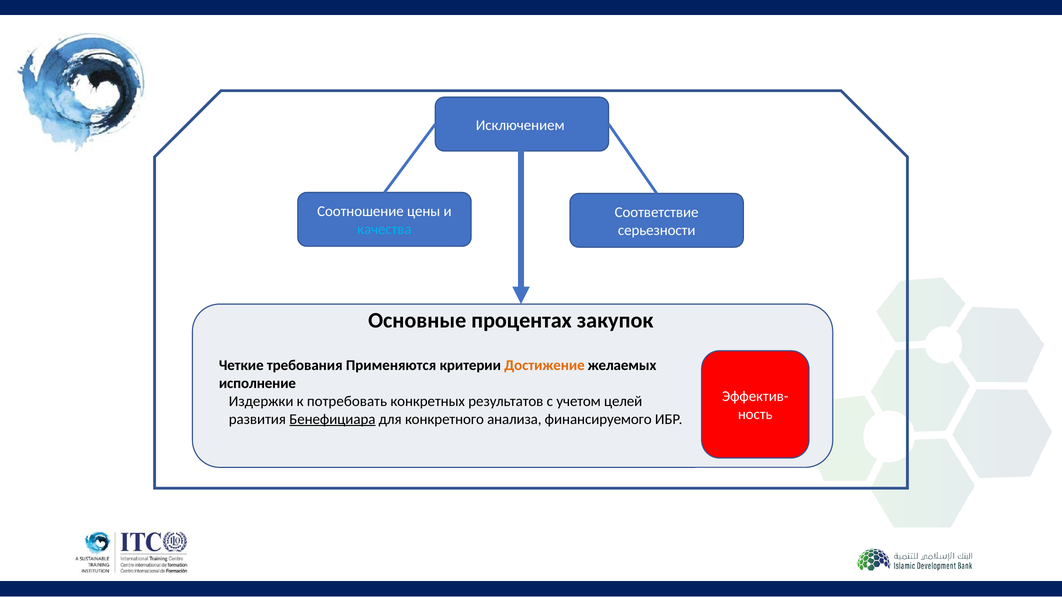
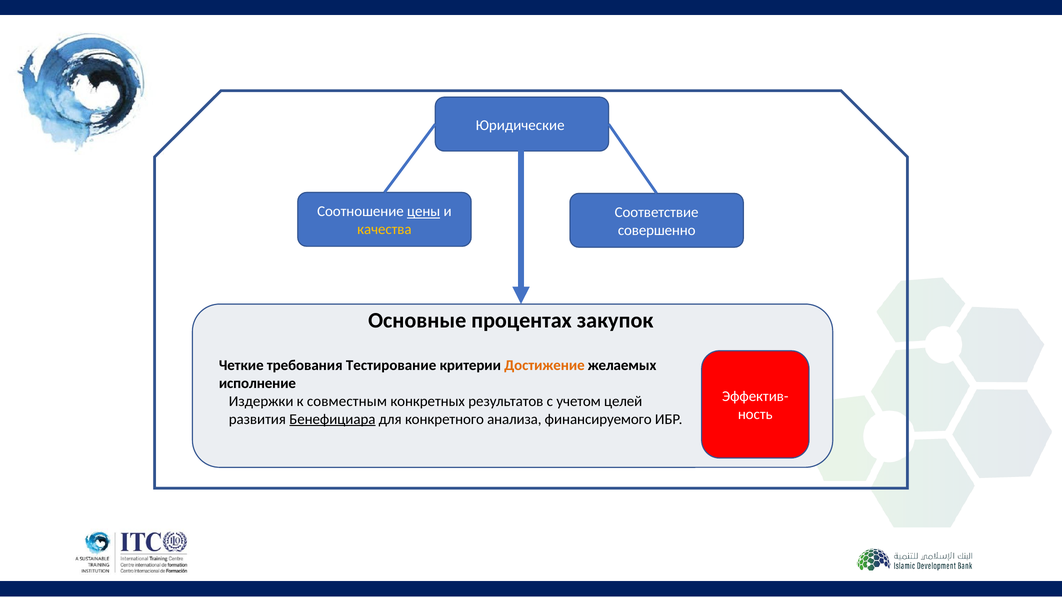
Исключением: Исключением -> Юридические
цены underline: none -> present
качества colour: light blue -> yellow
серьезности: серьезности -> совершенно
Применяются: Применяются -> Тестирование
потребовать: потребовать -> совместным
